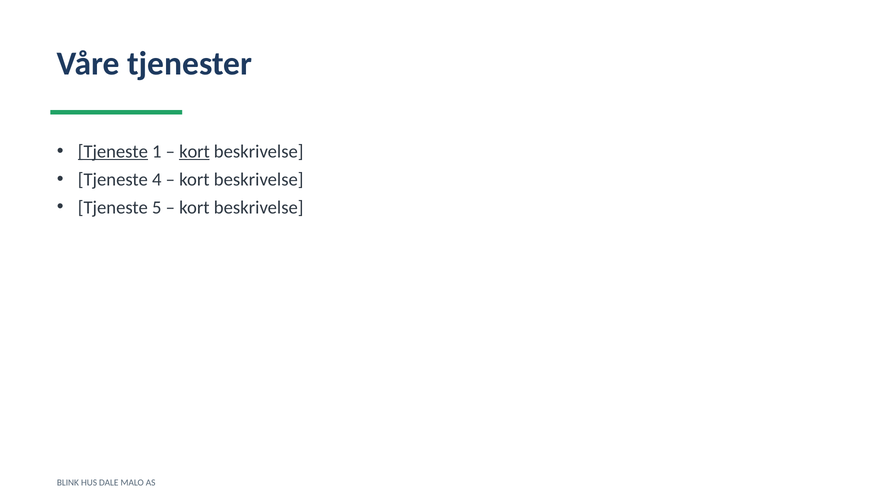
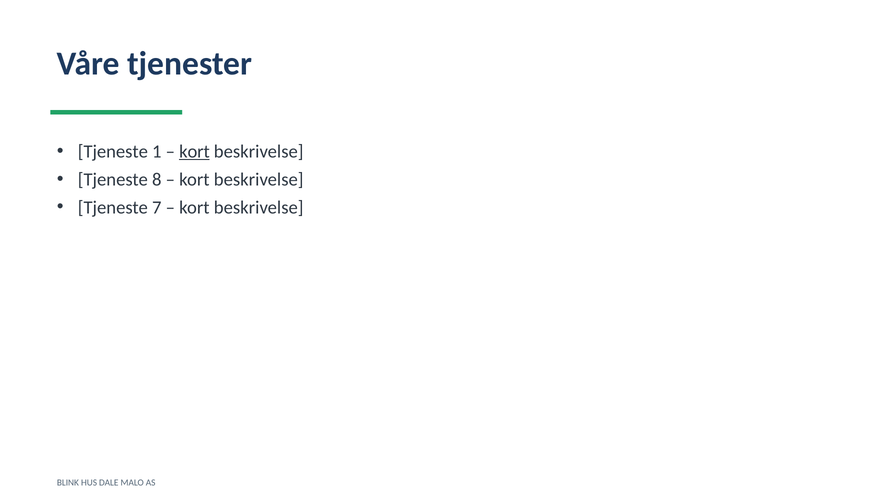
Tjeneste at (113, 151) underline: present -> none
4: 4 -> 8
5: 5 -> 7
